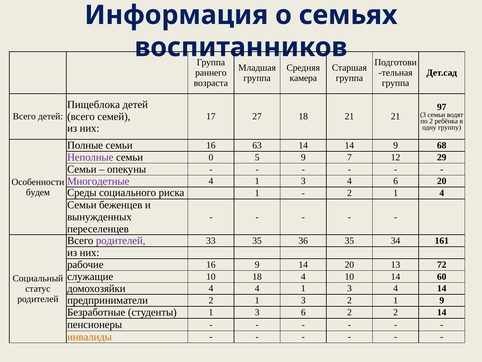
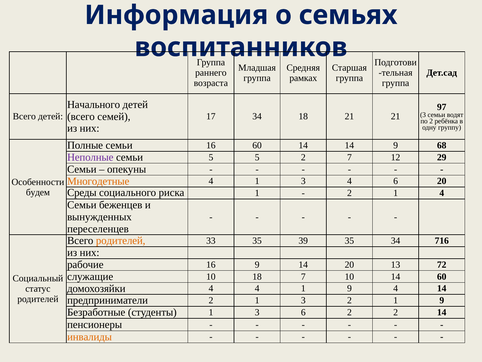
камера: камера -> рамках
Пищеблока: Пищеблока -> Начального
17 27: 27 -> 34
16 63: 63 -> 60
семьи 0: 0 -> 5
5 9: 9 -> 2
Многодетные colour: purple -> orange
родителей at (121, 240) colour: purple -> orange
36: 36 -> 39
161: 161 -> 716
18 4: 4 -> 7
4 4 1 3: 3 -> 9
